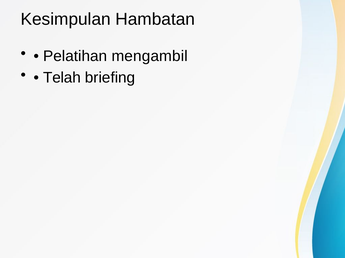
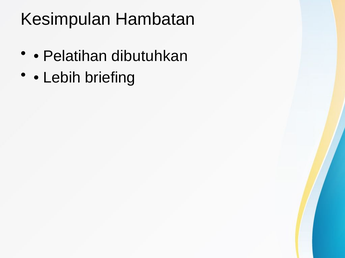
mengambil: mengambil -> dibutuhkan
Telah: Telah -> Lebih
